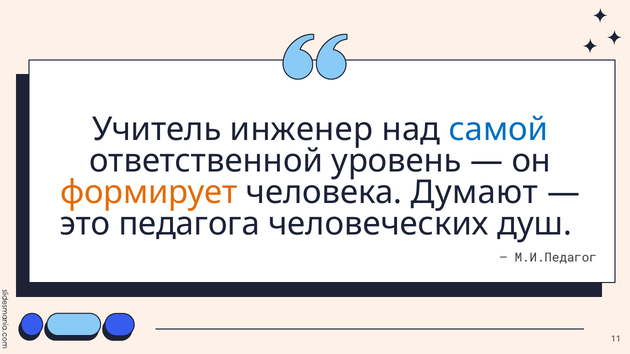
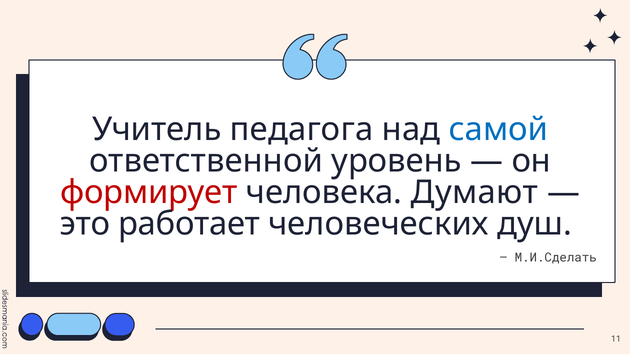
инженер: инженер -> педагога
формирует colour: orange -> red
педагога: педагога -> работает
М.И.Педагог: М.И.Педагог -> М.И.Сделать
